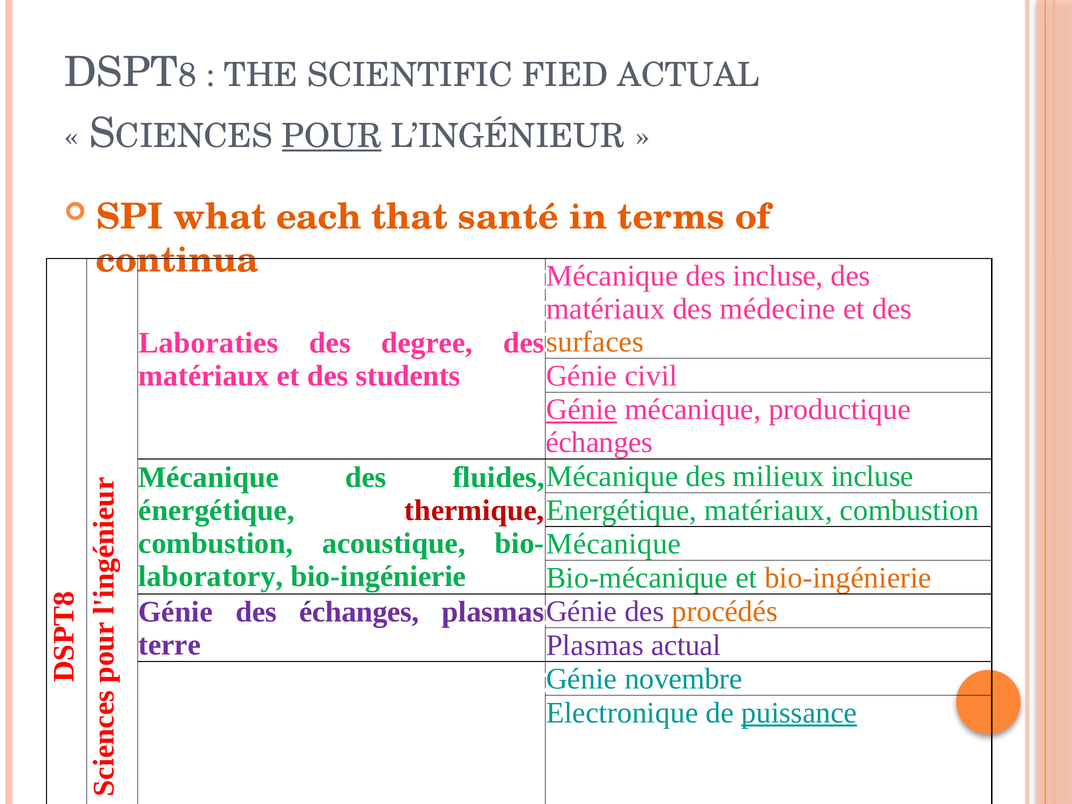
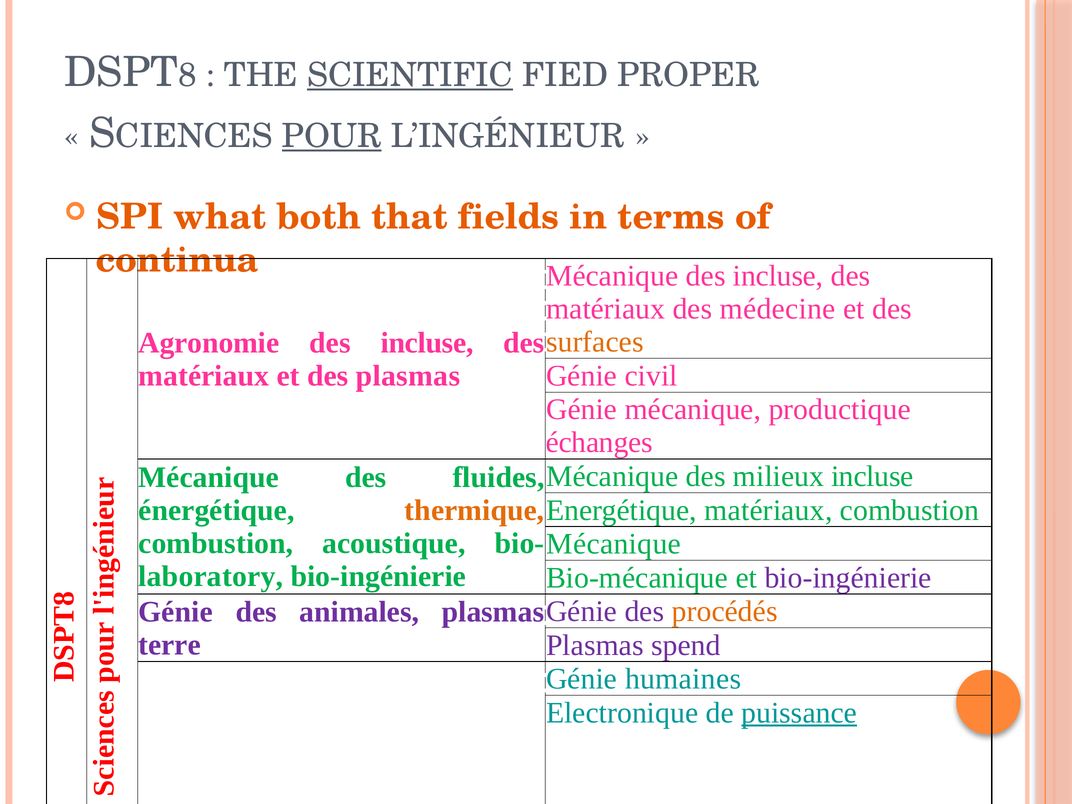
SCIENTIFIC underline: none -> present
FIED ACTUAL: ACTUAL -> PROPER
each: each -> both
santé: santé -> fields
Laboraties: Laboraties -> Agronomie
degree at (427, 343): degree -> incluse
des students: students -> plasmas
Génie at (582, 410) underline: present -> none
thermique colour: red -> orange
bio-ingénierie at (848, 578) colour: orange -> purple
des échanges: échanges -> animales
Plasmas actual: actual -> spend
novembre: novembre -> humaines
